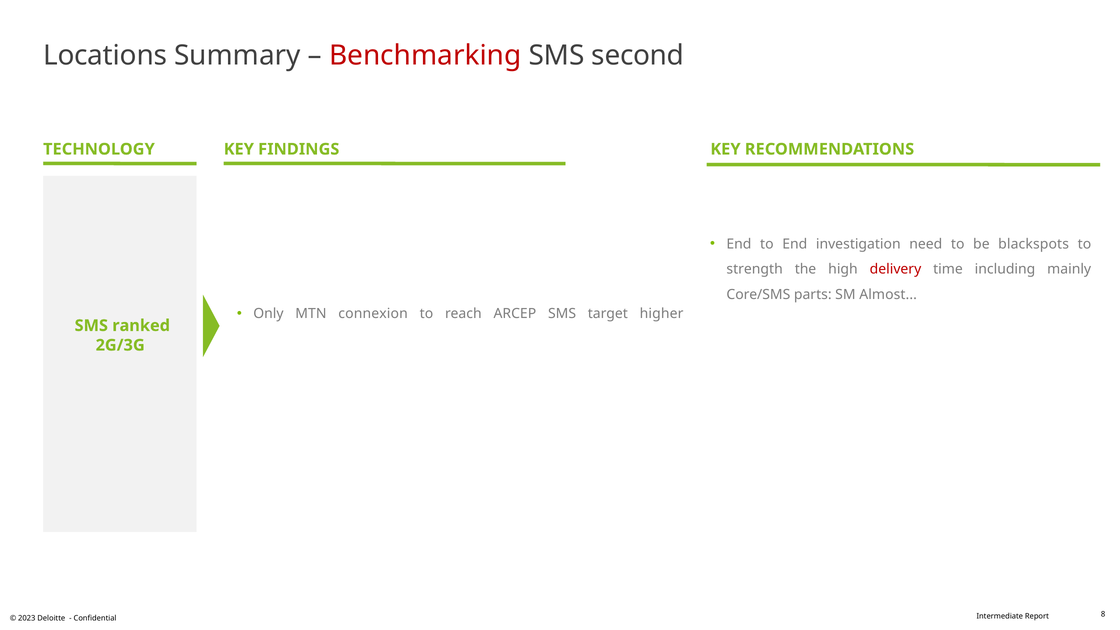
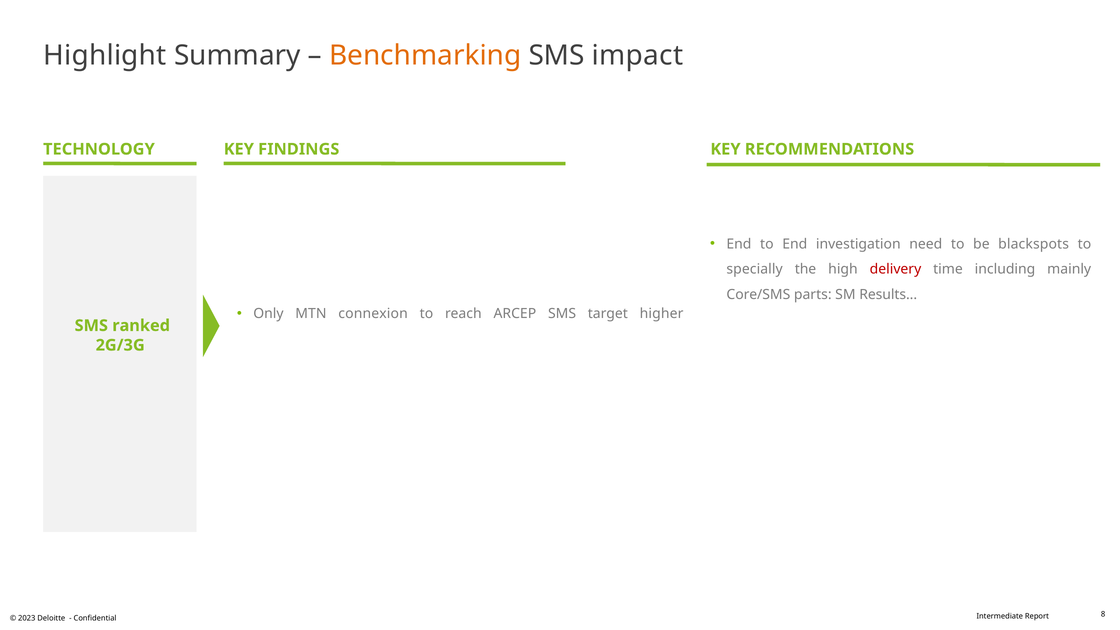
Locations: Locations -> Highlight
Benchmarking colour: red -> orange
second: second -> impact
strength: strength -> specially
Almost: Almost -> Results
